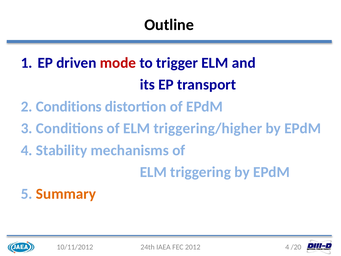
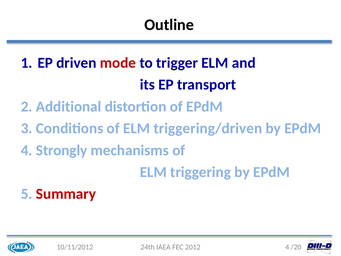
2 Conditions: Conditions -> Additional
triggering/higher: triggering/higher -> triggering/driven
Stability: Stability -> Strongly
Summary colour: orange -> red
